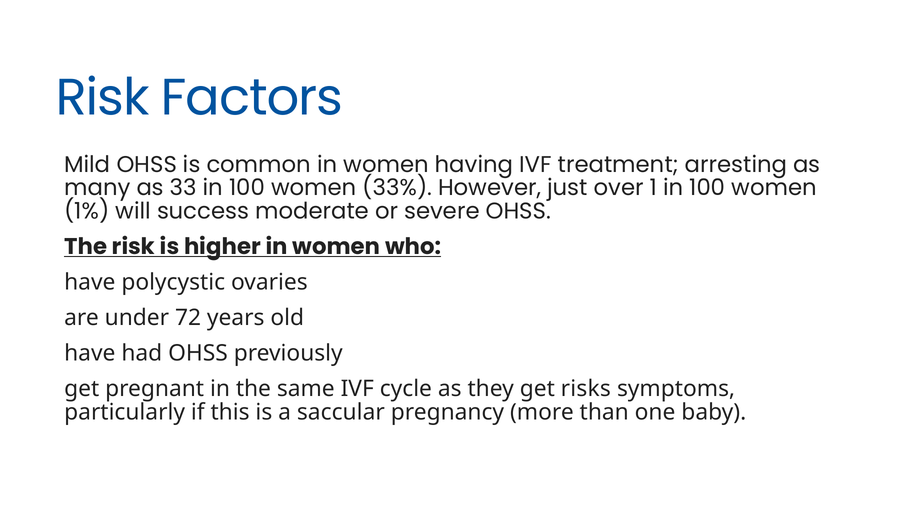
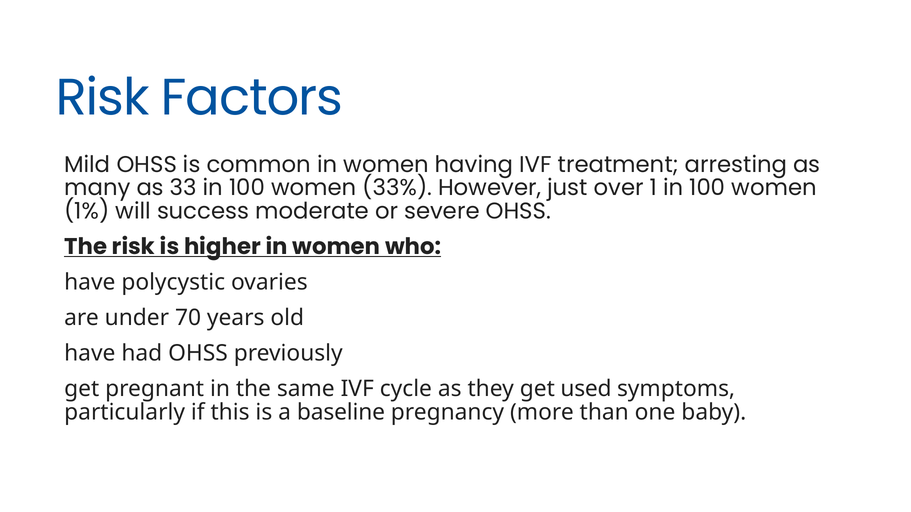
72: 72 -> 70
risks: risks -> used
saccular: saccular -> baseline
